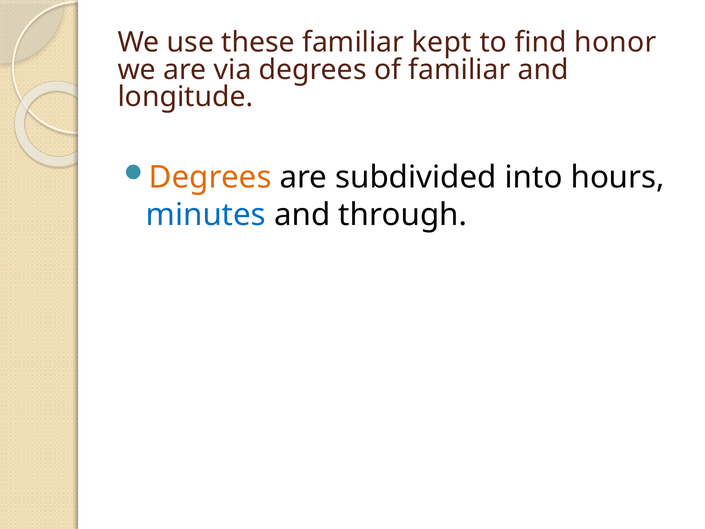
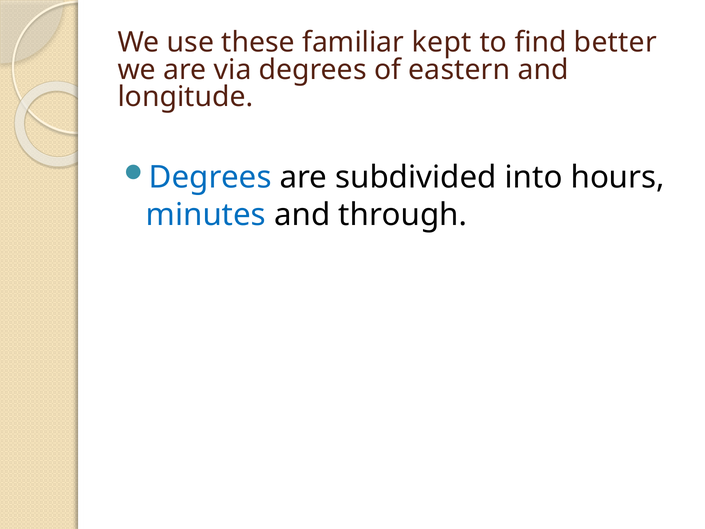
honor: honor -> better
of familiar: familiar -> eastern
Degrees at (210, 177) colour: orange -> blue
